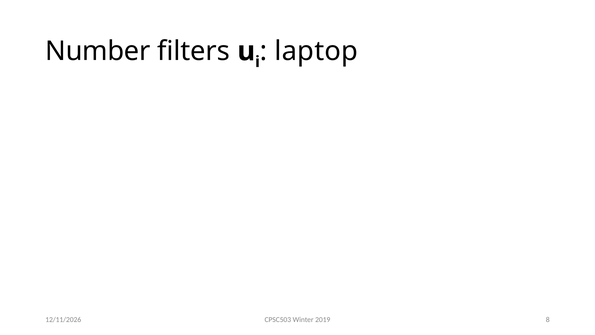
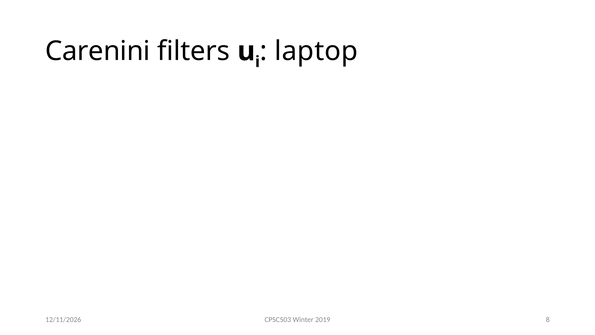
Number: Number -> Carenini
